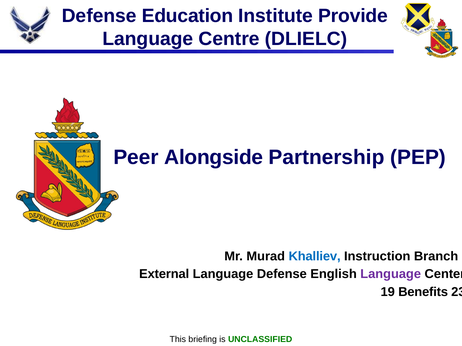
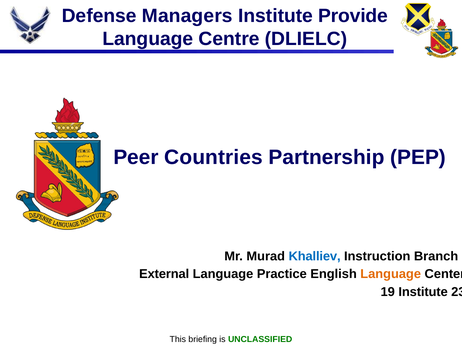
Education: Education -> Managers
Alongside: Alongside -> Countries
Language Defense: Defense -> Practice
Language at (391, 274) colour: purple -> orange
19 Benefits: Benefits -> Institute
